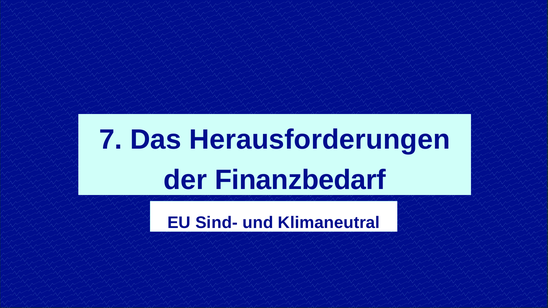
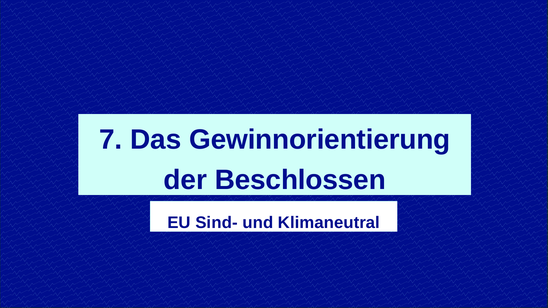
Herausforderungen: Herausforderungen -> Gewinnorientierung
Finanzbedarf: Finanzbedarf -> Beschlossen
